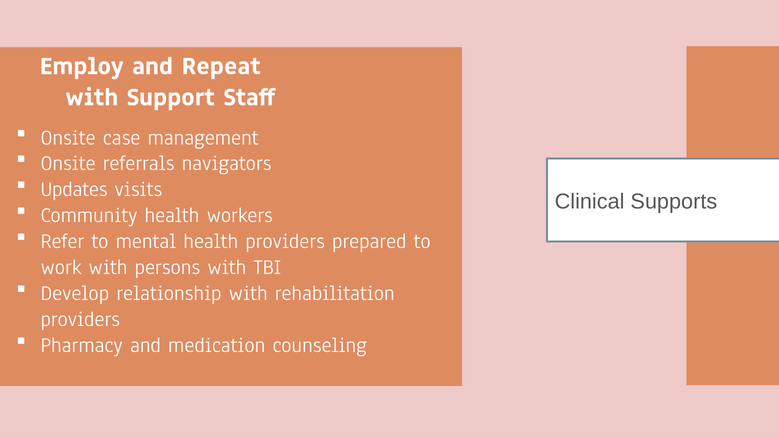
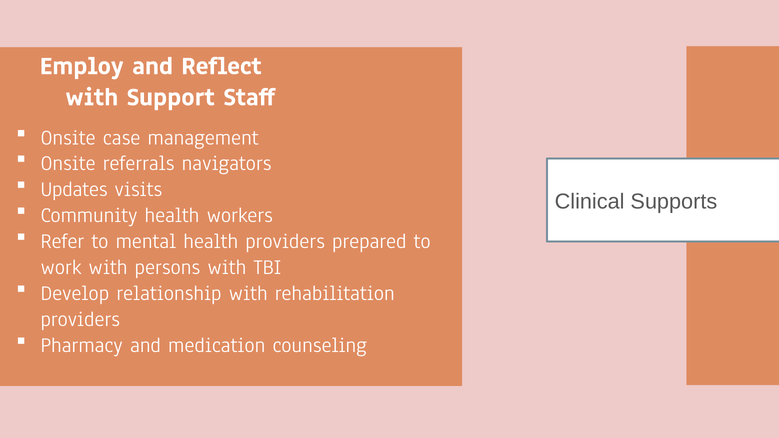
Repeat: Repeat -> Reflect
